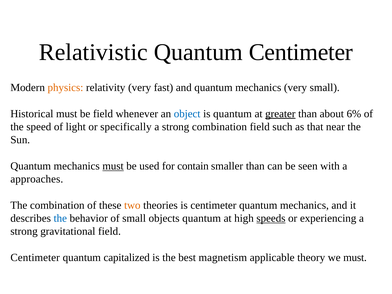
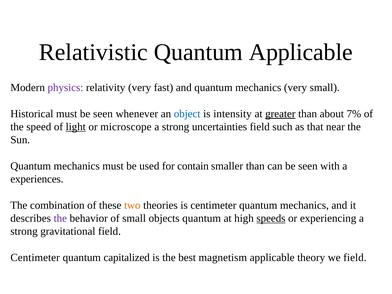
Quantum Centimeter: Centimeter -> Applicable
physics colour: orange -> purple
must be field: field -> seen
is quantum: quantum -> intensity
6%: 6% -> 7%
light underline: none -> present
specifically: specifically -> microscope
strong combination: combination -> uncertainties
must at (113, 166) underline: present -> none
approaches: approaches -> experiences
the at (60, 218) colour: blue -> purple
we must: must -> field
